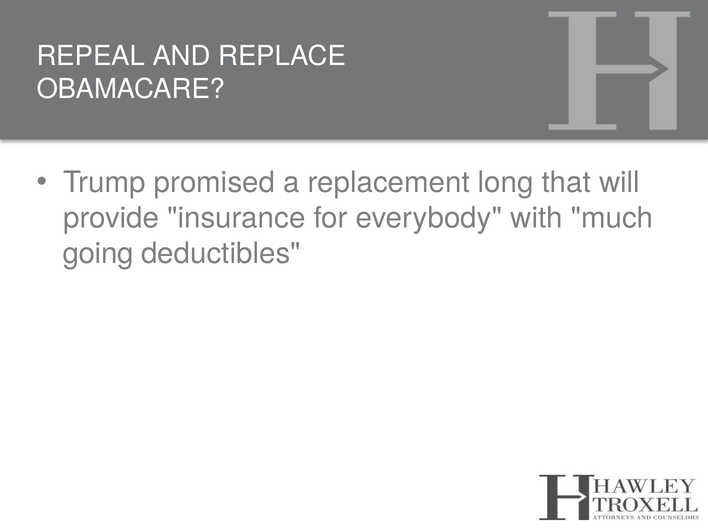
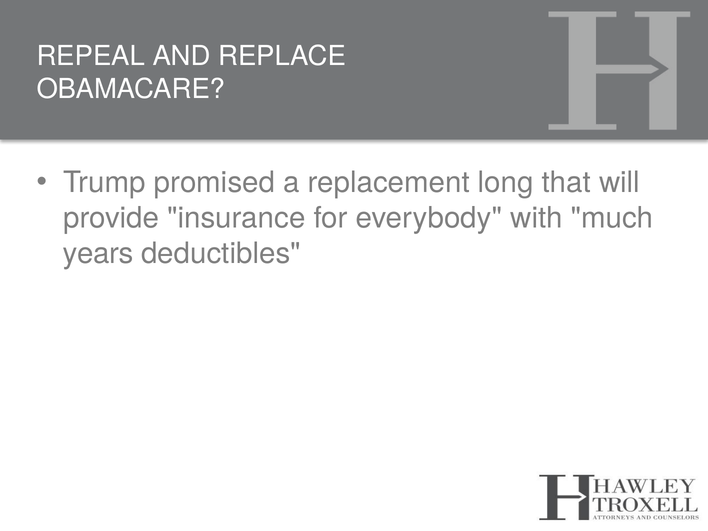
going: going -> years
